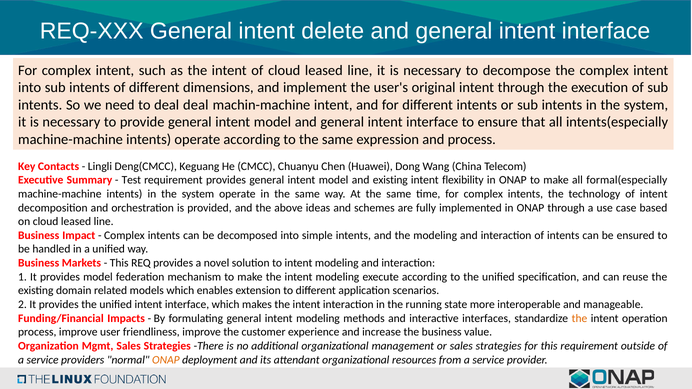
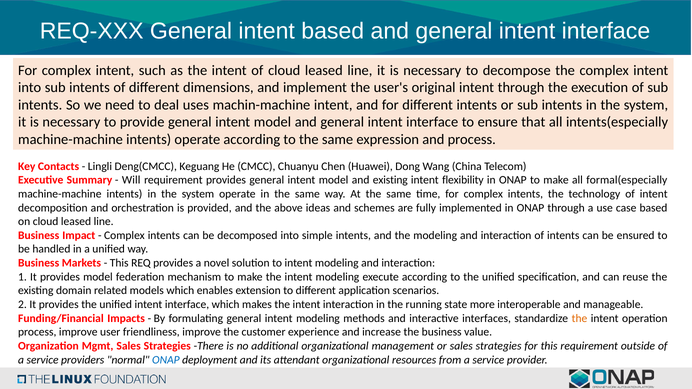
intent delete: delete -> based
deal deal: deal -> uses
Test: Test -> Will
ONAP at (166, 360) colour: orange -> blue
